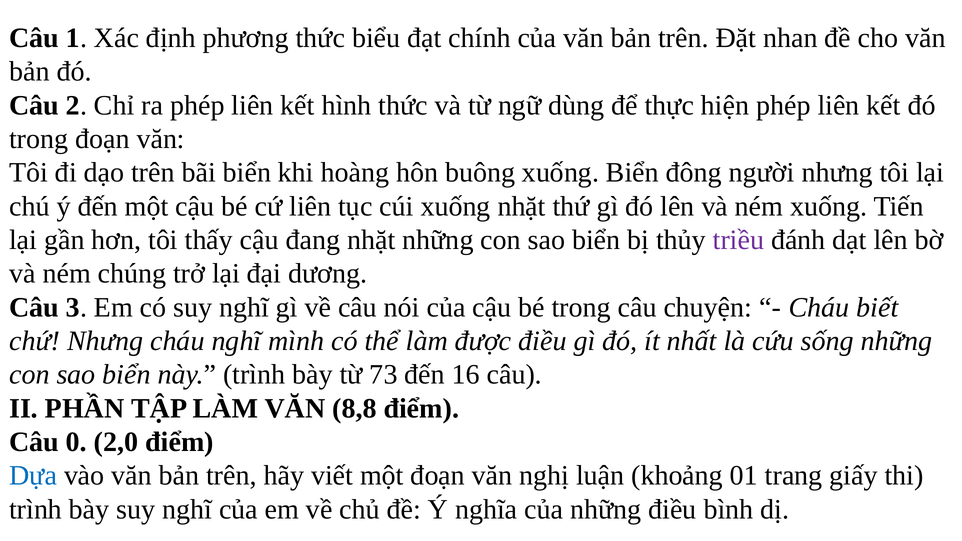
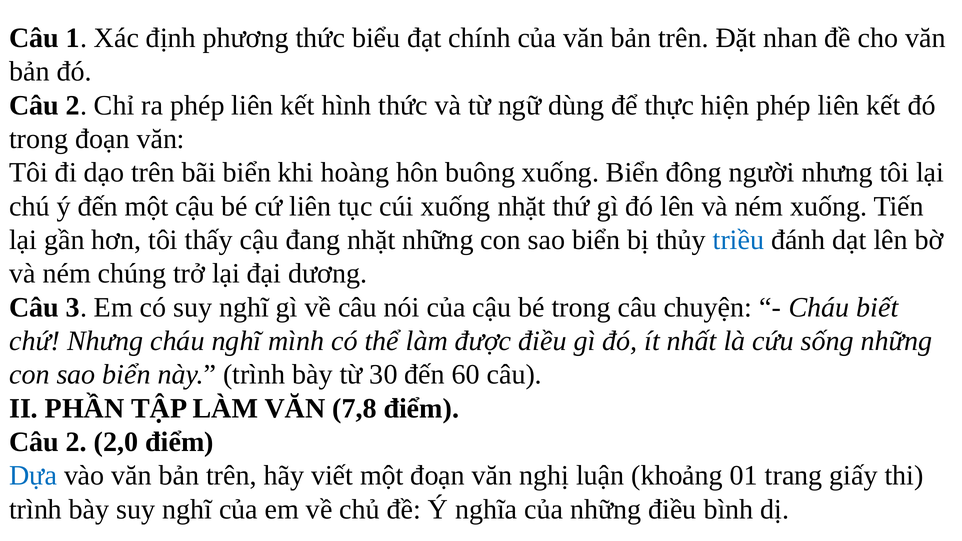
triều colour: purple -> blue
73: 73 -> 30
16: 16 -> 60
8,8: 8,8 -> 7,8
0 at (76, 442): 0 -> 2
